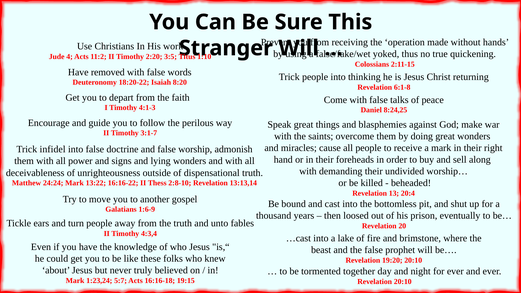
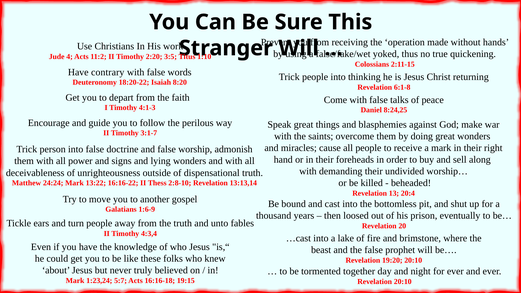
removed: removed -> contrary
infidel: infidel -> person
